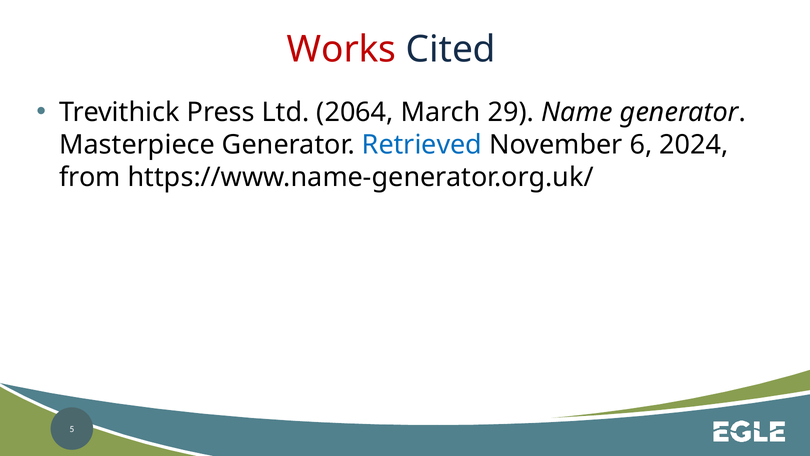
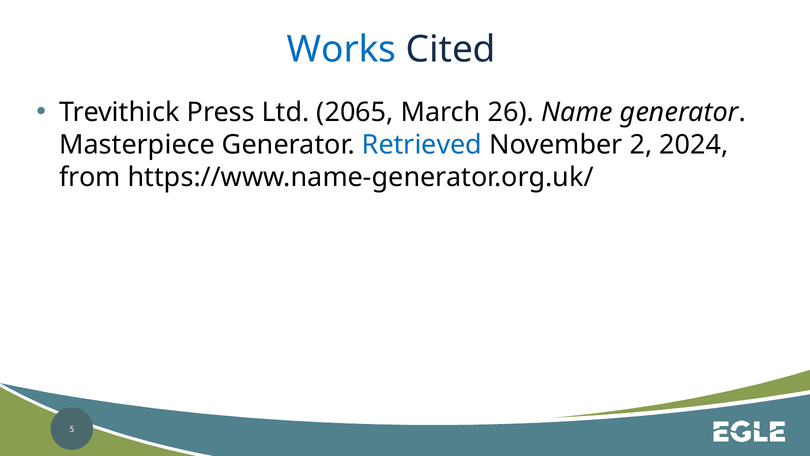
Works colour: red -> blue
2064: 2064 -> 2065
29: 29 -> 26
6: 6 -> 2
